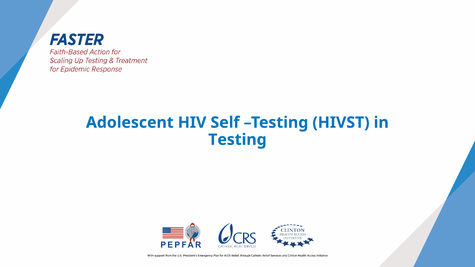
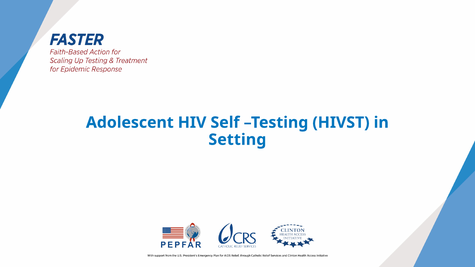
Testing at (237, 140): Testing -> Setting
